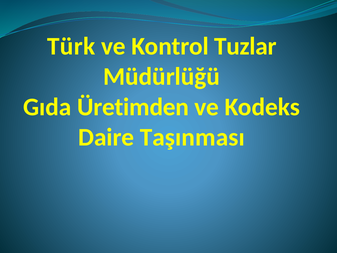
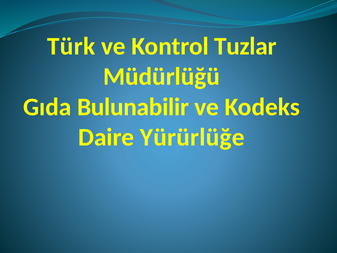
Üretimden: Üretimden -> Bulunabilir
Taşınması: Taşınması -> Yürürlüğe
